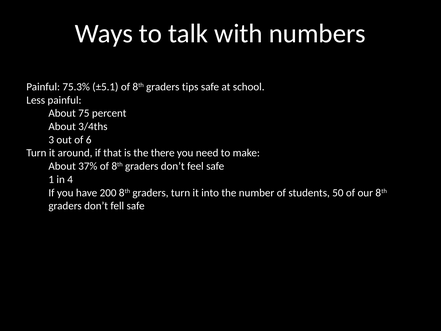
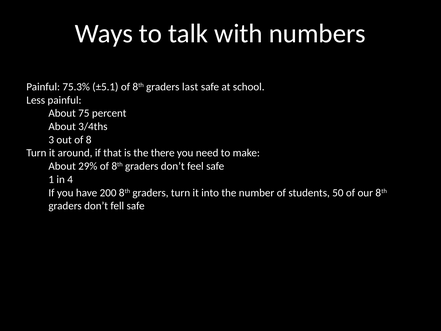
tips: tips -> last
6: 6 -> 8
37%: 37% -> 29%
